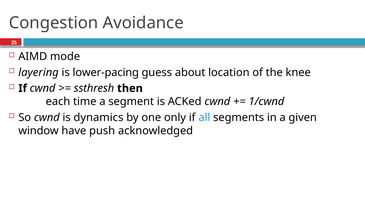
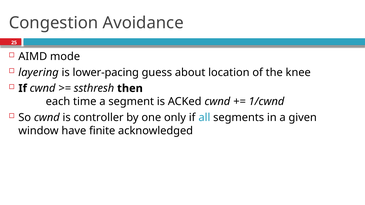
dynamics: dynamics -> controller
push: push -> finite
